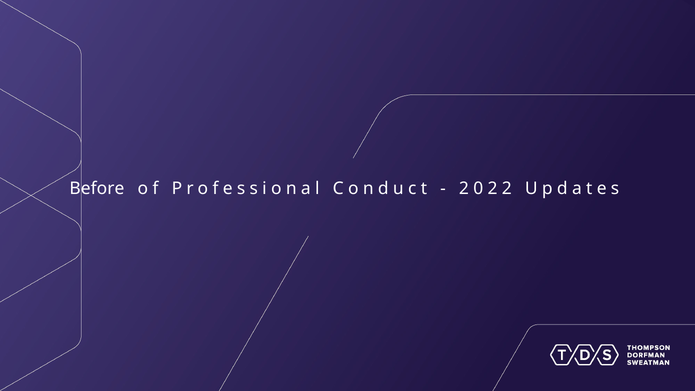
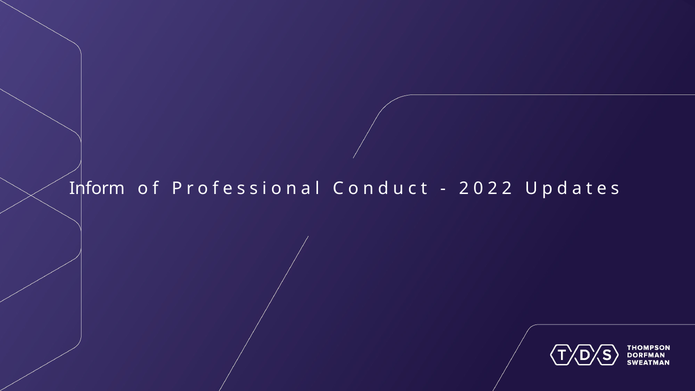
Before: Before -> Inform
